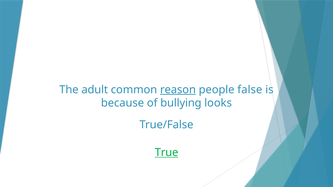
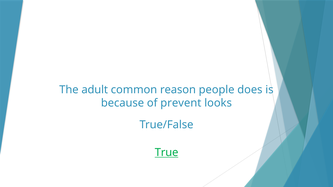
reason underline: present -> none
false: false -> does
bullying: bullying -> prevent
